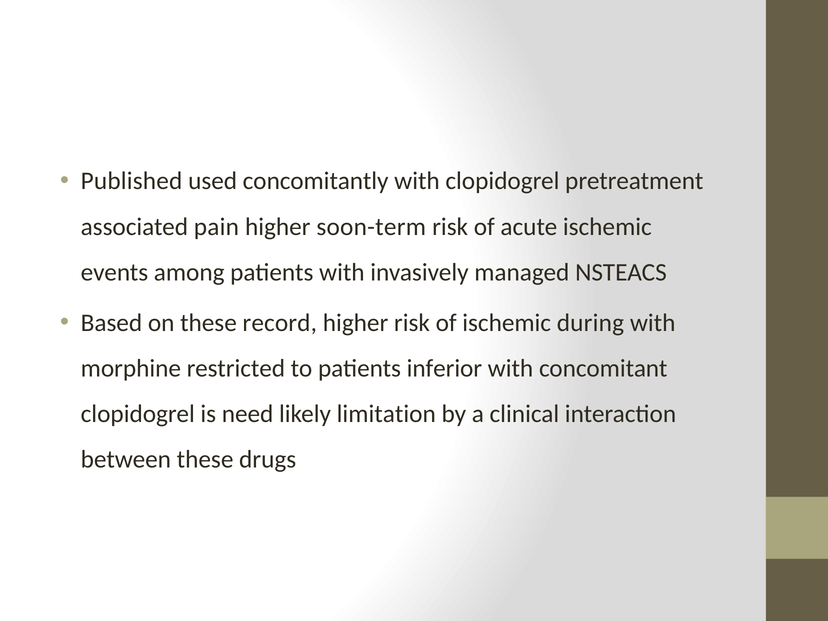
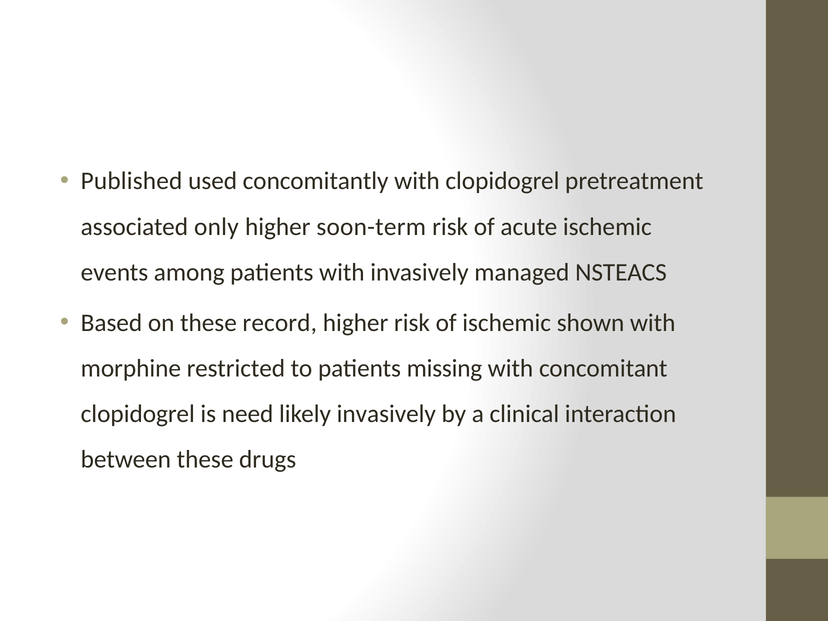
pain: pain -> only
during: during -> shown
inferior: inferior -> missing
likely limitation: limitation -> invasively
